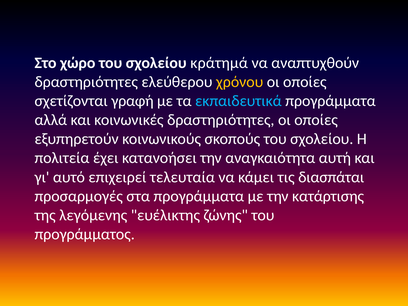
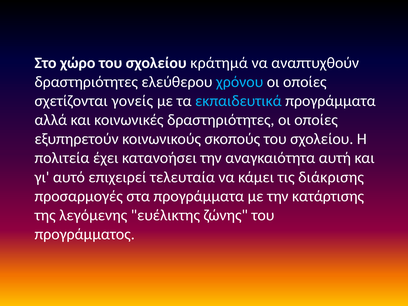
χρόνου colour: yellow -> light blue
γραφή: γραφή -> γονείς
διασπάται: διασπάται -> διάκρισης
